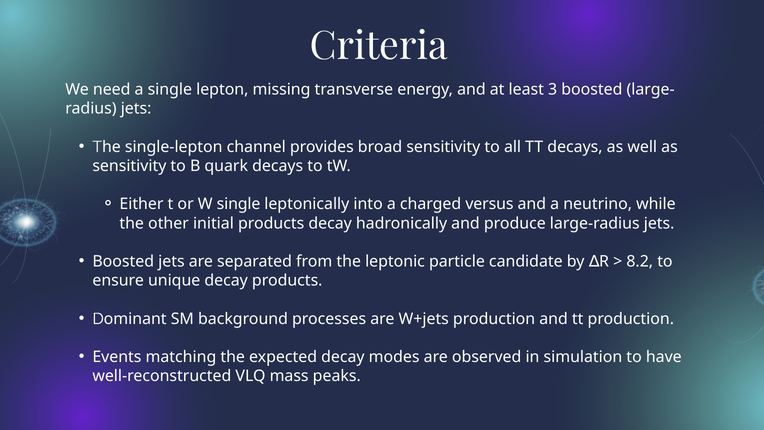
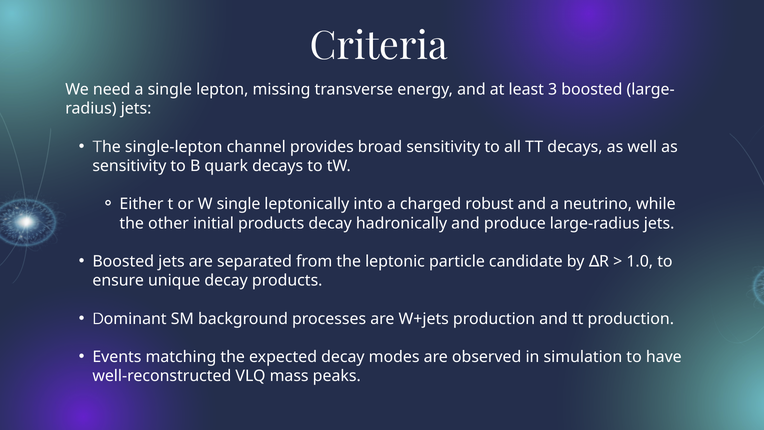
versus: versus -> robust
8.2: 8.2 -> 1.0
